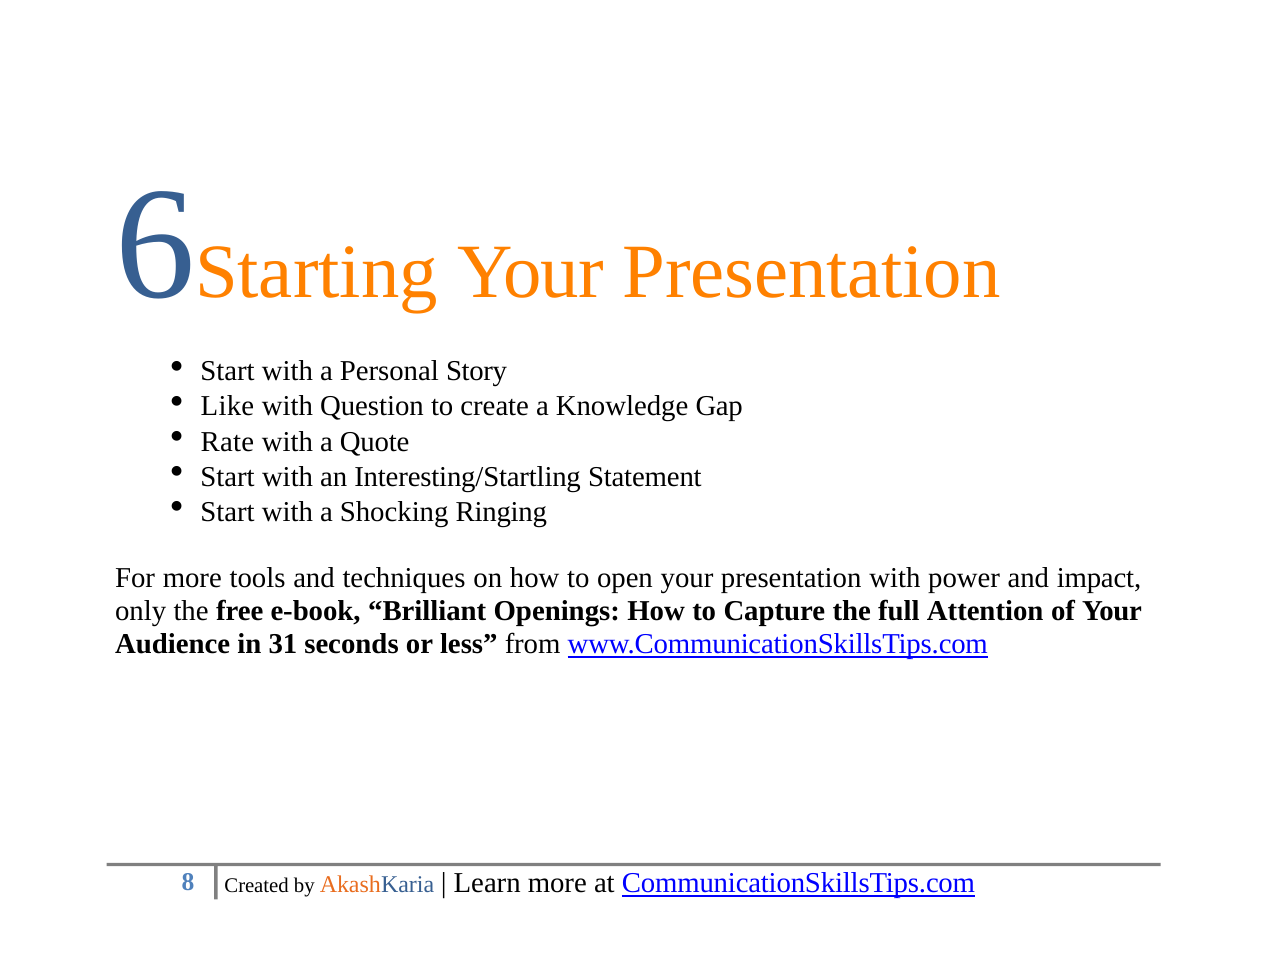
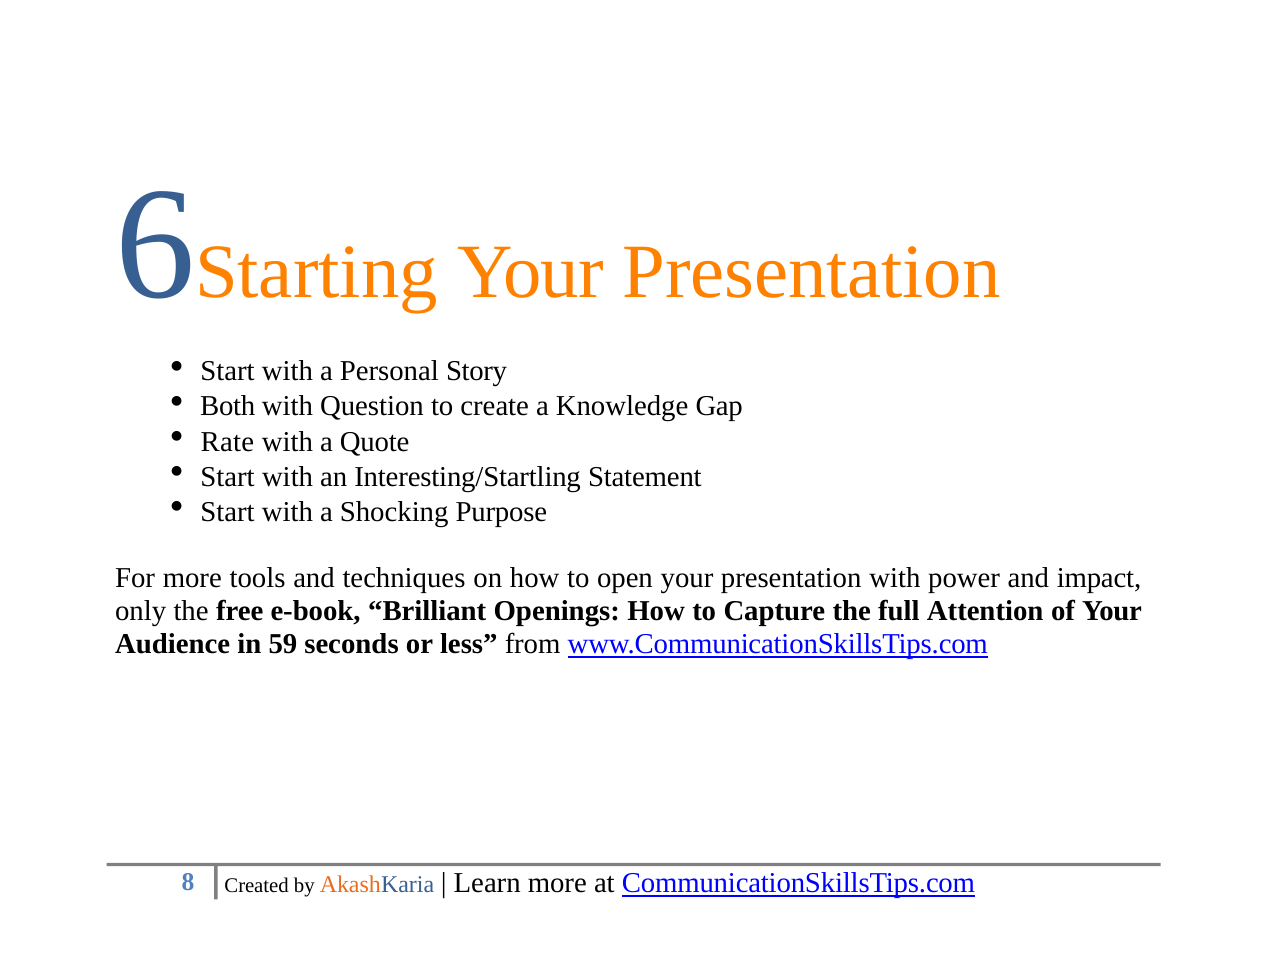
Like: Like -> Both
Ringing: Ringing -> Purpose
31: 31 -> 59
